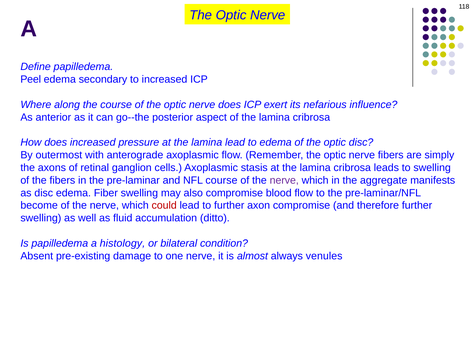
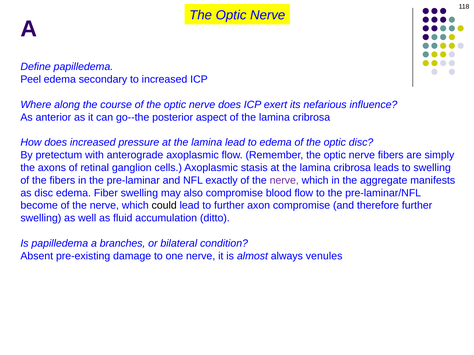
outermost: outermost -> pretectum
NFL course: course -> exactly
could colour: red -> black
histology: histology -> branches
